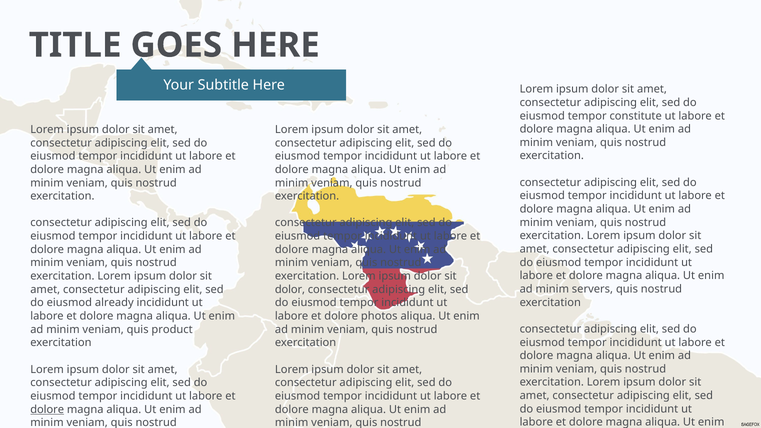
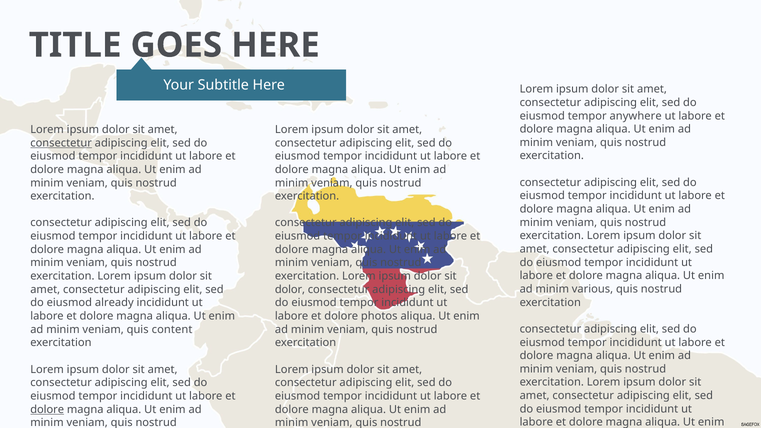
constitute: constitute -> anywhere
consectetur at (61, 143) underline: none -> present
servers: servers -> various
product: product -> content
